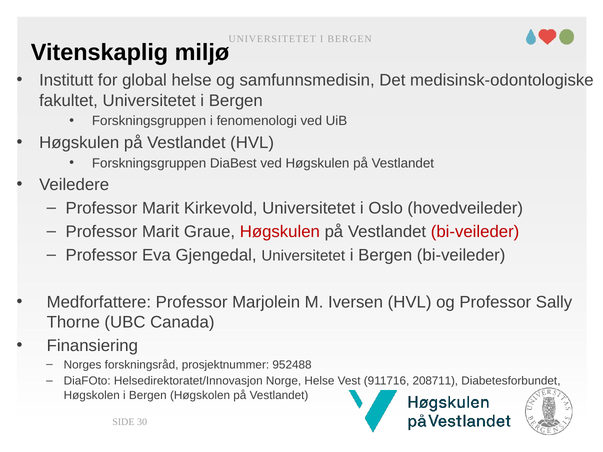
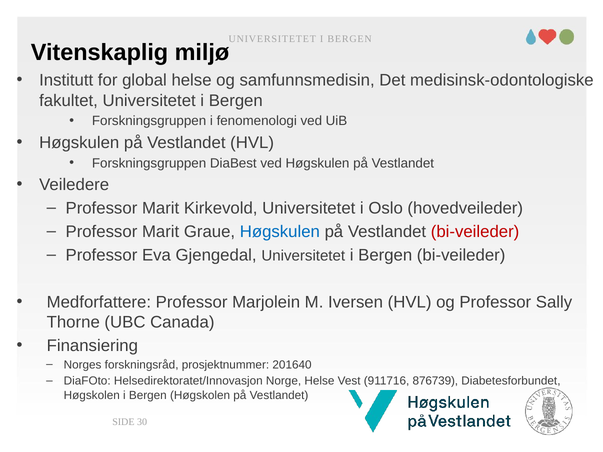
Høgskulen at (280, 232) colour: red -> blue
952488: 952488 -> 201640
208711: 208711 -> 876739
